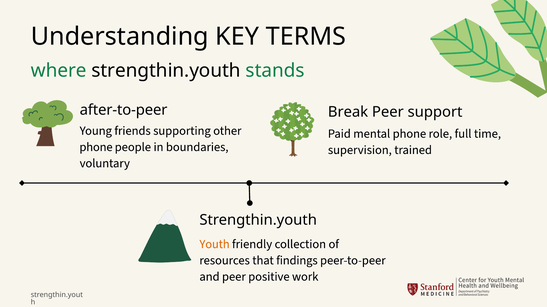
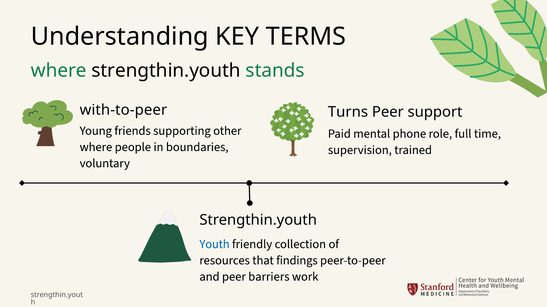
after-to-peer: after-to-peer -> with-to-peer
Break: Break -> Turns
phone at (96, 147): phone -> where
Youth colour: orange -> blue
positive: positive -> barriers
